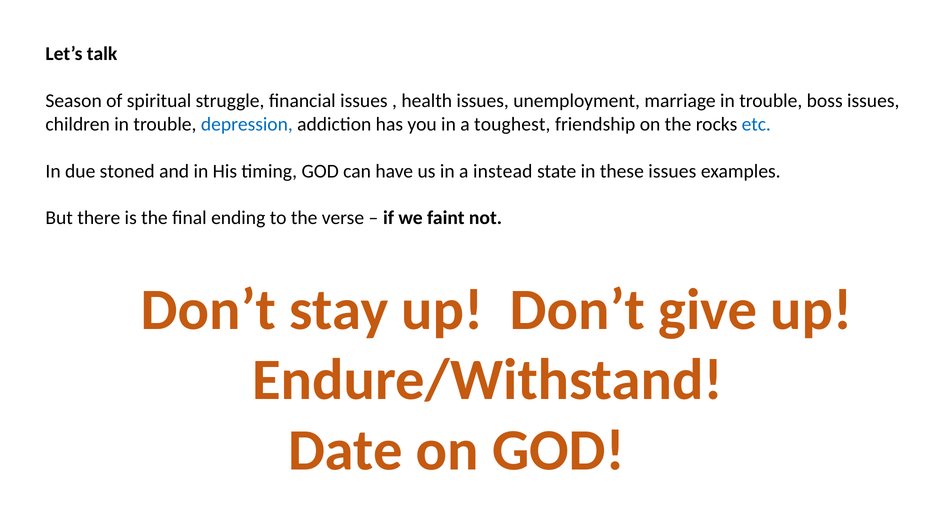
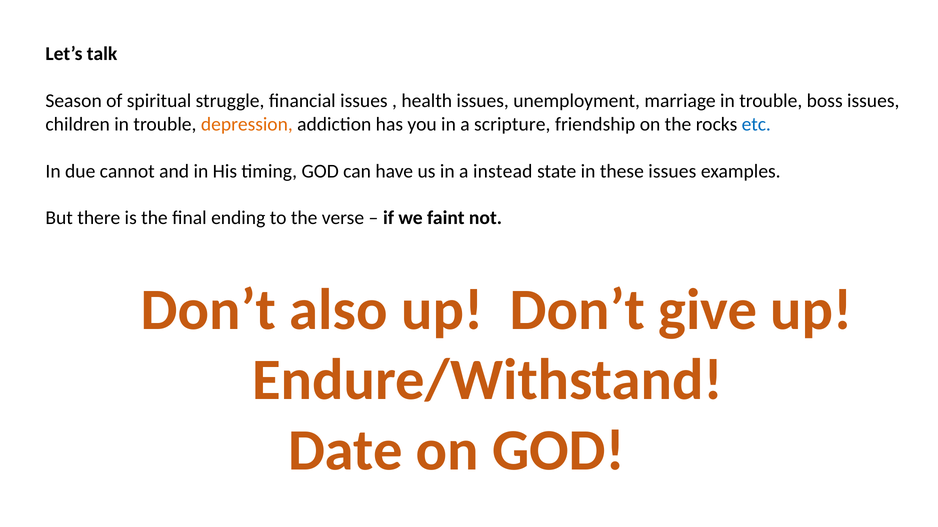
depression colour: blue -> orange
toughest: toughest -> scripture
stoned: stoned -> cannot
stay: stay -> also
